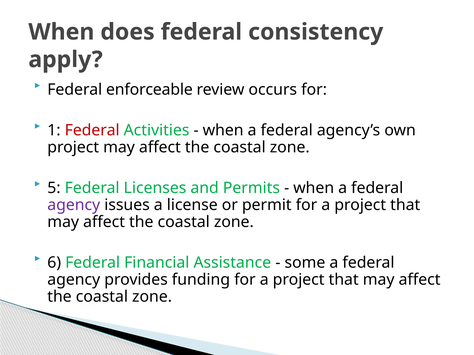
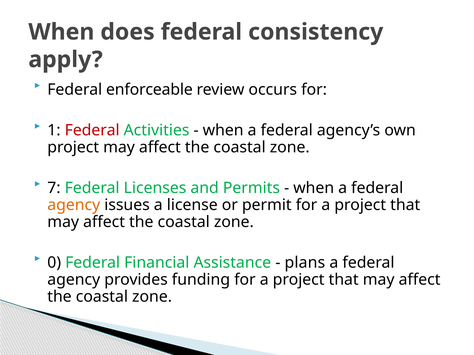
5: 5 -> 7
agency at (74, 205) colour: purple -> orange
6: 6 -> 0
some: some -> plans
